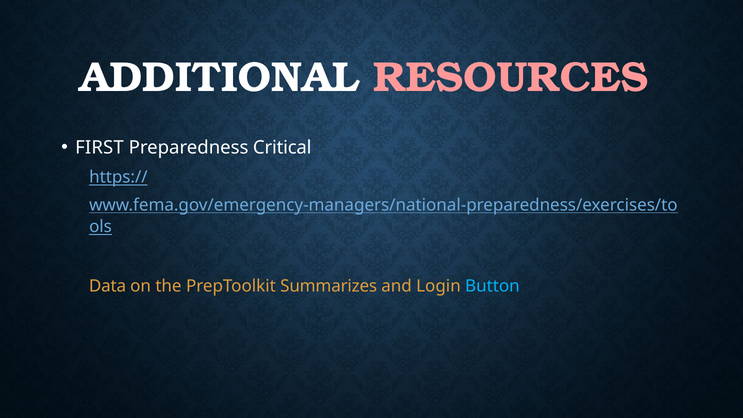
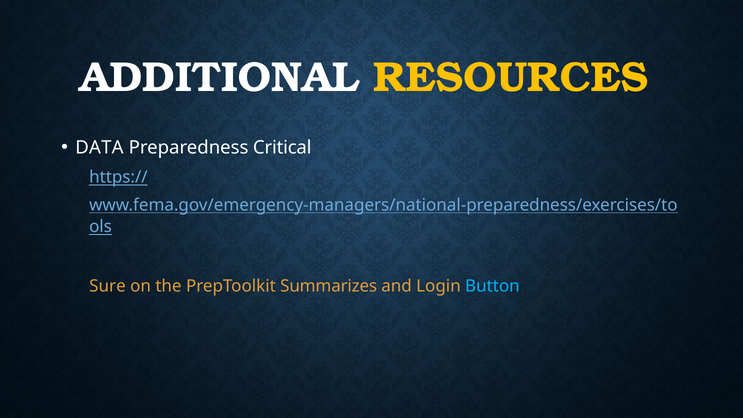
RESOURCES colour: pink -> yellow
FIRST: FIRST -> DATA
Data: Data -> Sure
